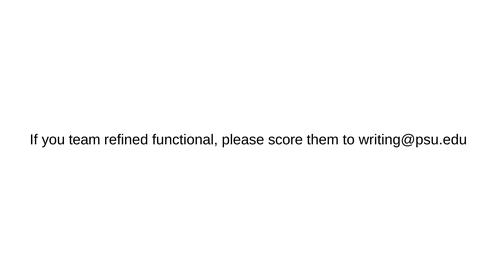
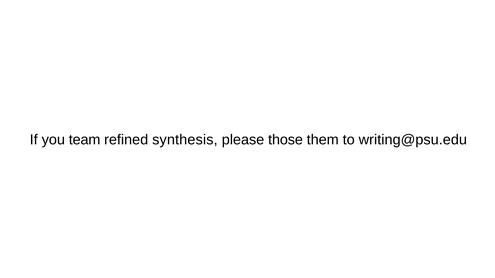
functional: functional -> synthesis
score: score -> those
